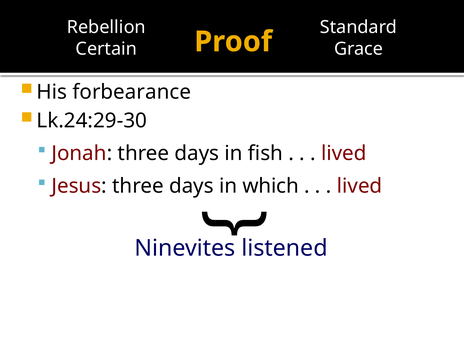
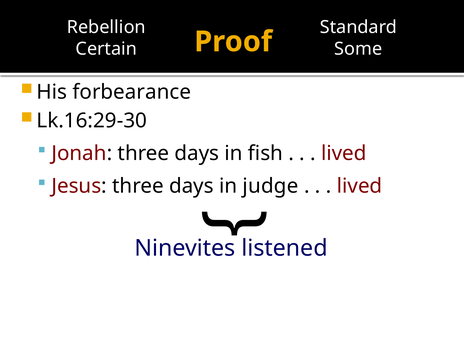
Grace: Grace -> Some
Lk.24:29-30: Lk.24:29-30 -> Lk.16:29-30
which: which -> judge
